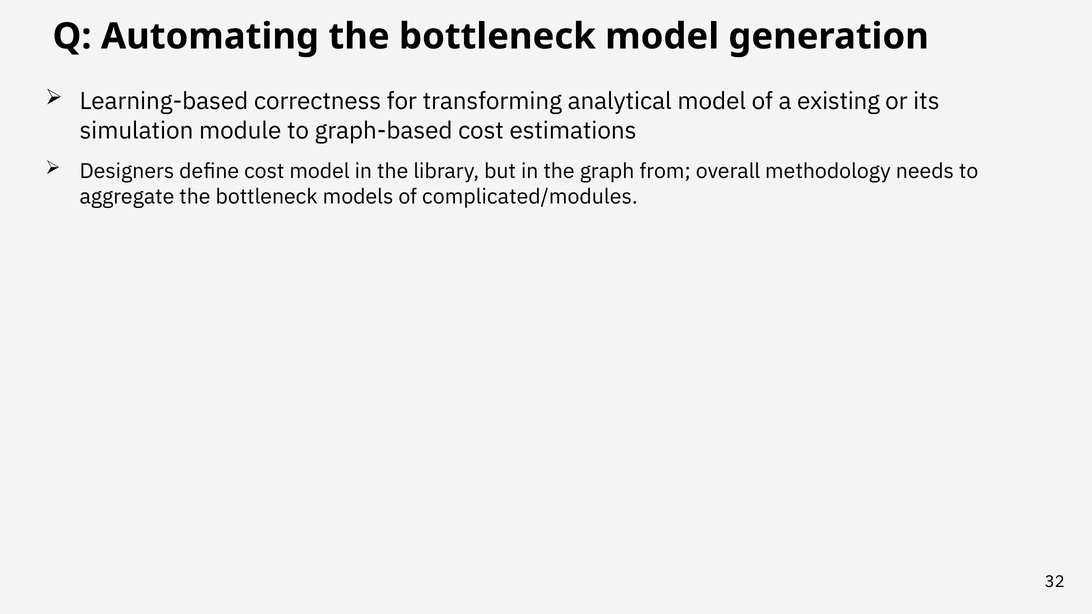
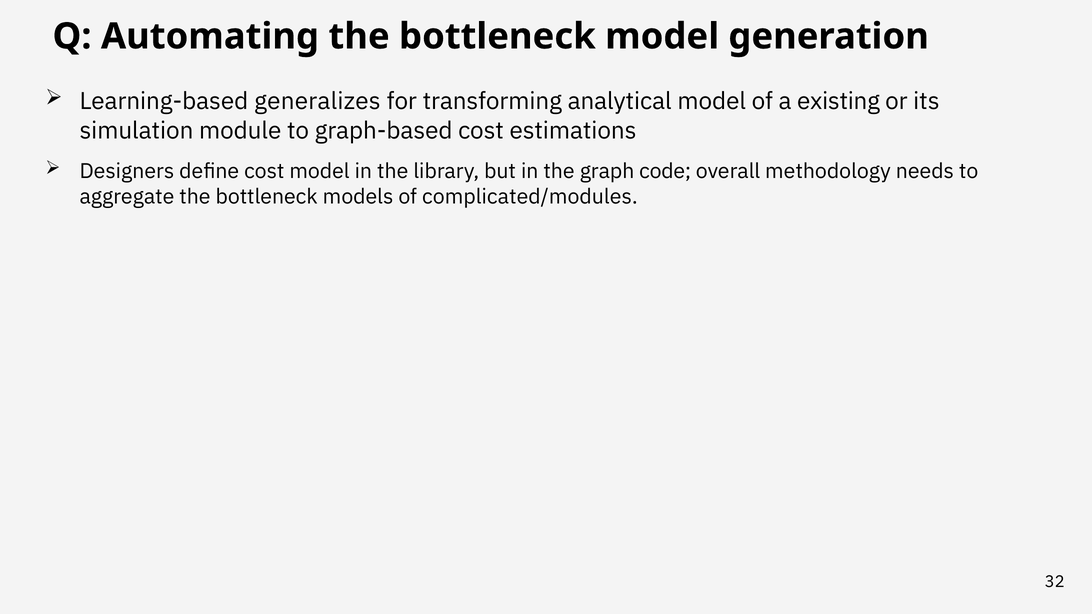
correctness: correctness -> generalizes
from: from -> code
